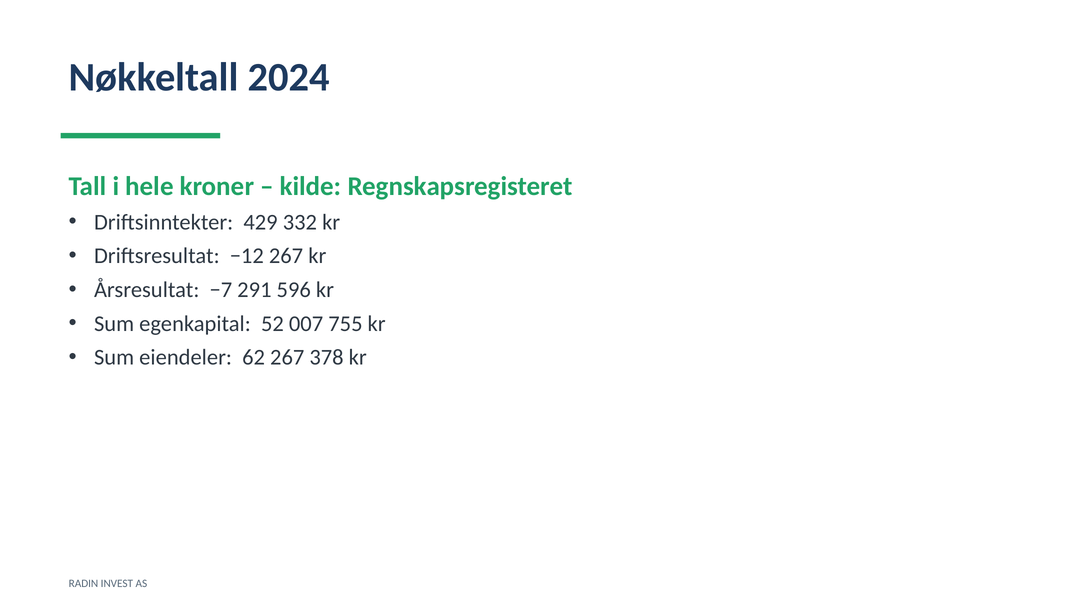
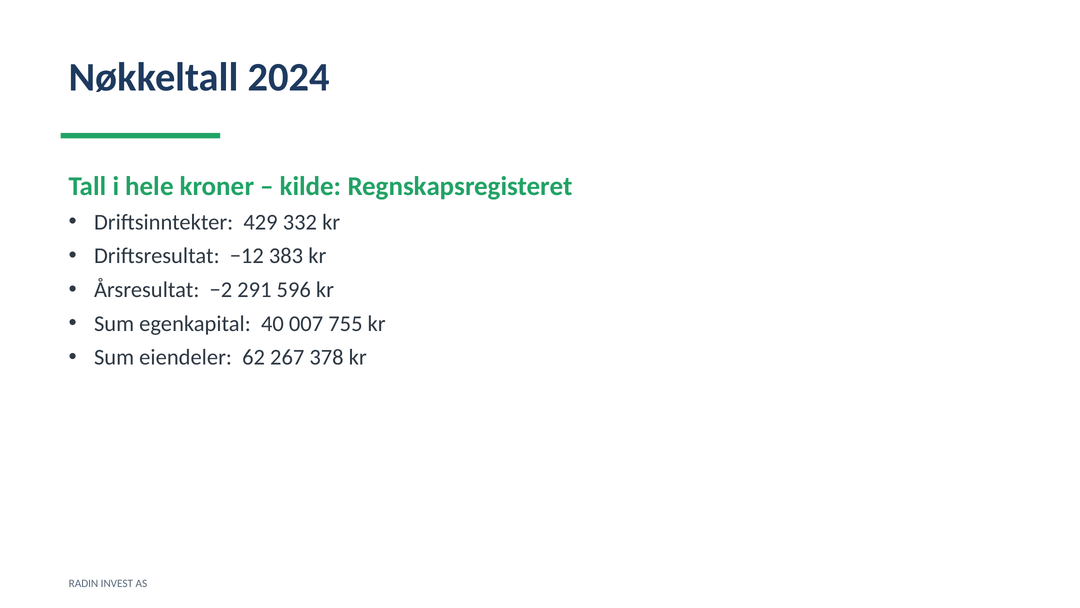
−12 267: 267 -> 383
−7: −7 -> −2
52: 52 -> 40
